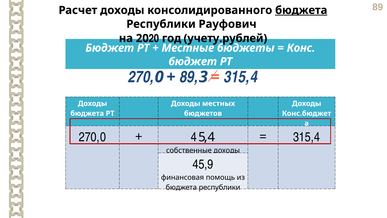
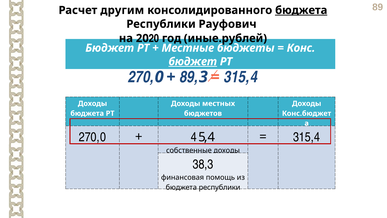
Расчет доходы: доходы -> другим
учету.рублей: учету.рублей -> иные.рублей
бюджет at (193, 61) underline: none -> present
45,9: 45,9 -> 38,3
